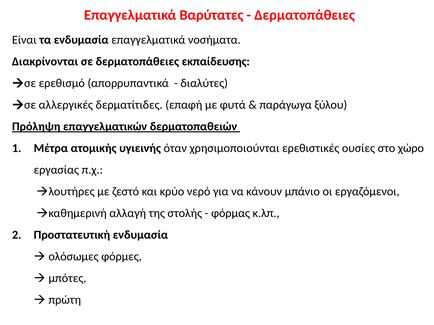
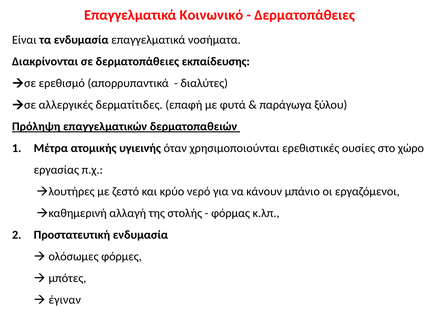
Βαρύτατες: Βαρύτατες -> Κοινωνικό
πρώτη: πρώτη -> έγιναν
